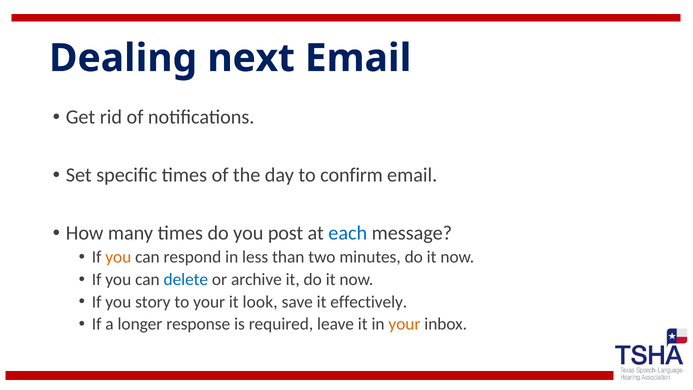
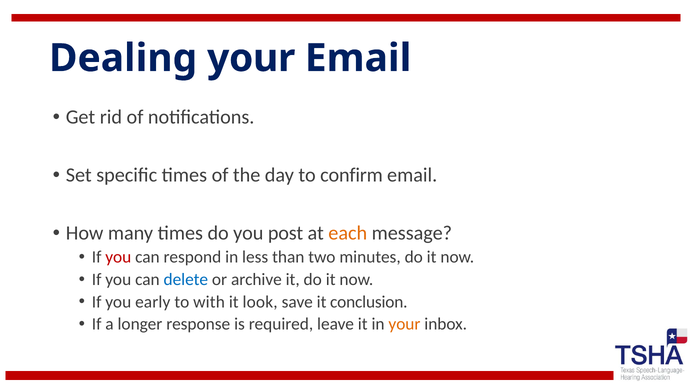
Dealing next: next -> your
each colour: blue -> orange
you at (118, 257) colour: orange -> red
story: story -> early
to your: your -> with
effectively: effectively -> conclusion
